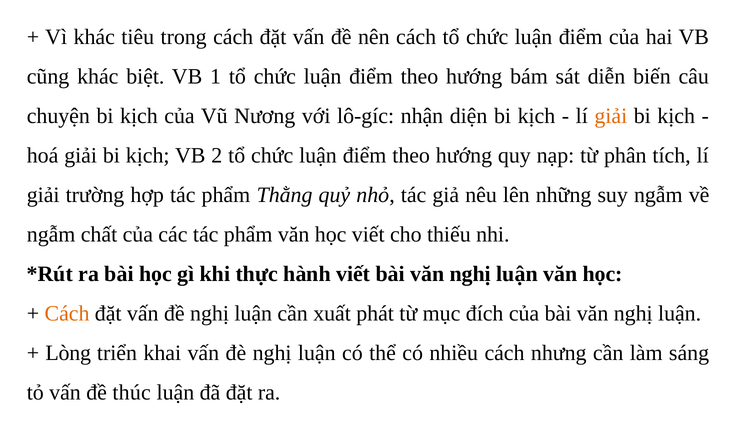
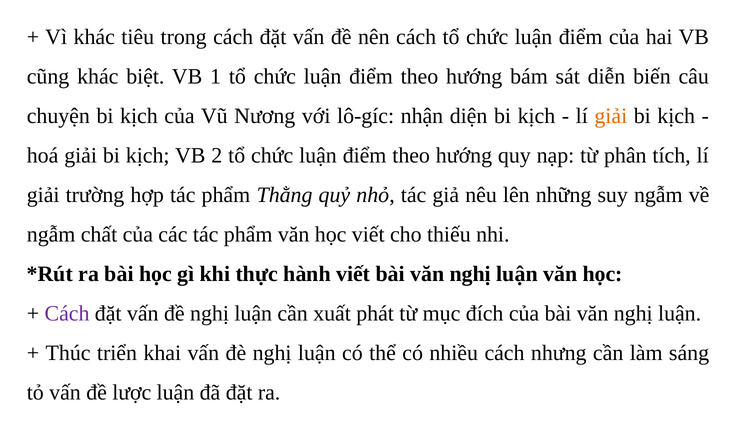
Cách at (67, 313) colour: orange -> purple
Lòng: Lòng -> Thúc
thúc: thúc -> lược
